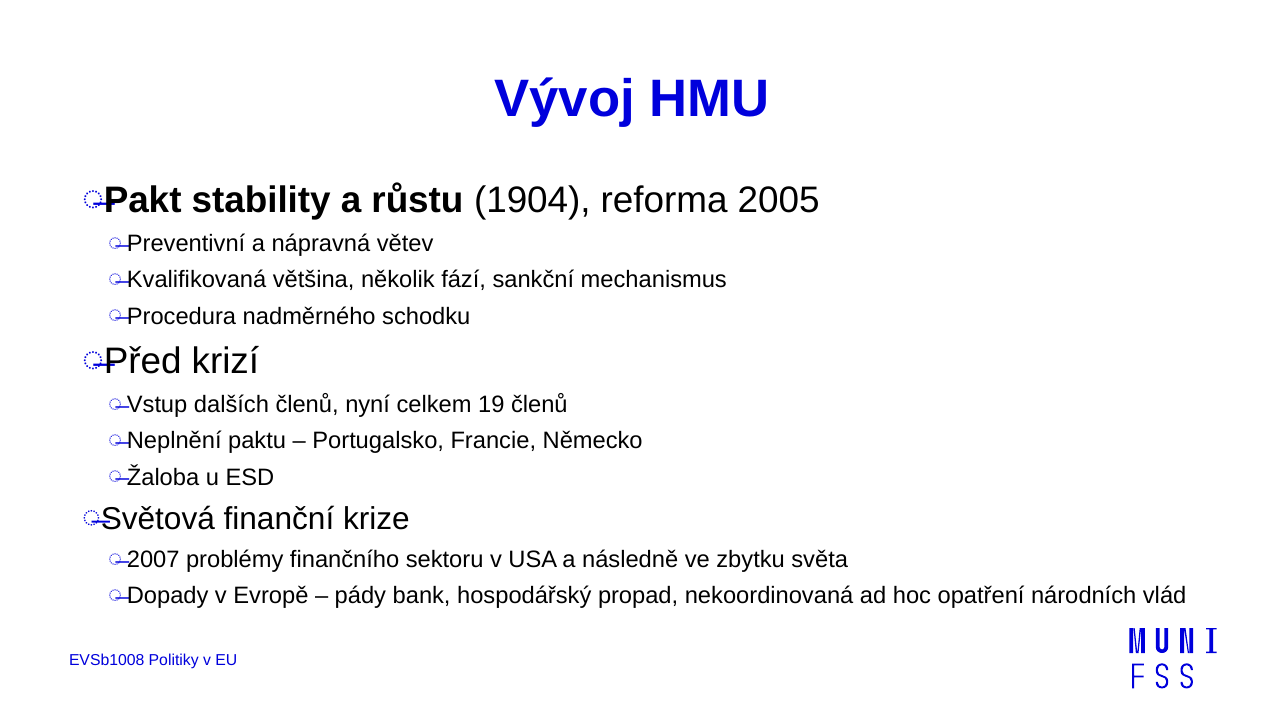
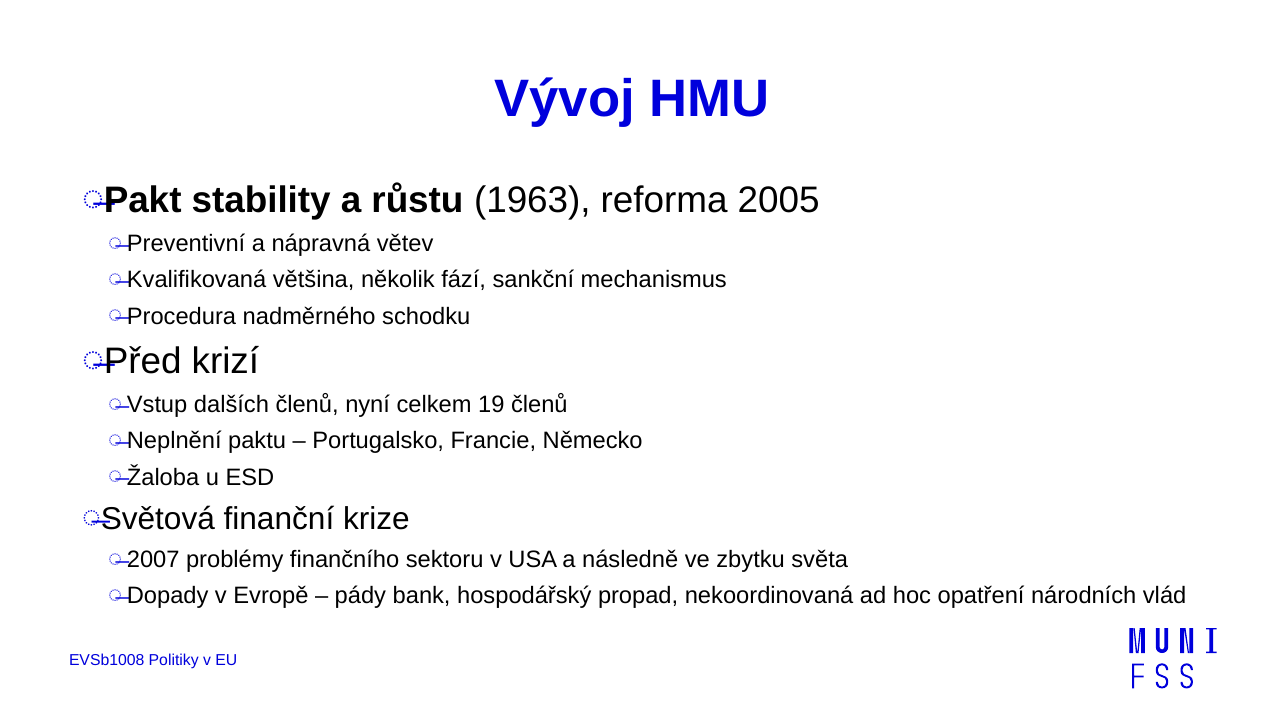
1904: 1904 -> 1963
